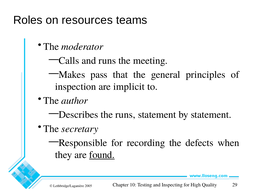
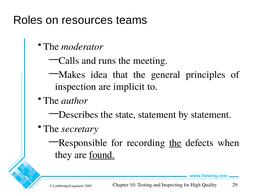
pass: pass -> idea
the runs: runs -> state
the at (175, 143) underline: none -> present
